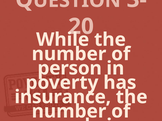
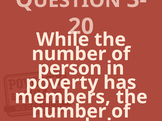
insurance: insurance -> members
